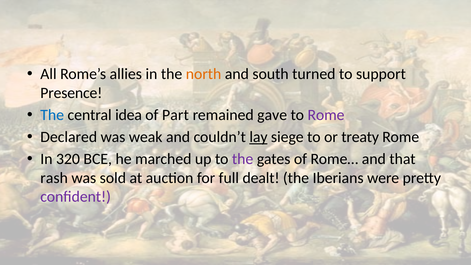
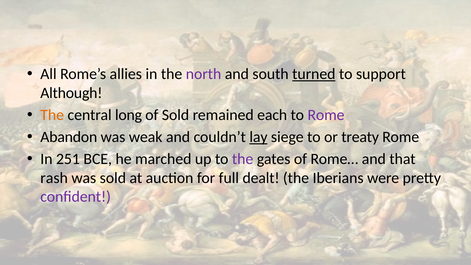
north colour: orange -> purple
turned underline: none -> present
Presence: Presence -> Although
The at (52, 115) colour: blue -> orange
idea: idea -> long
of Part: Part -> Sold
gave: gave -> each
Declared: Declared -> Abandon
320: 320 -> 251
